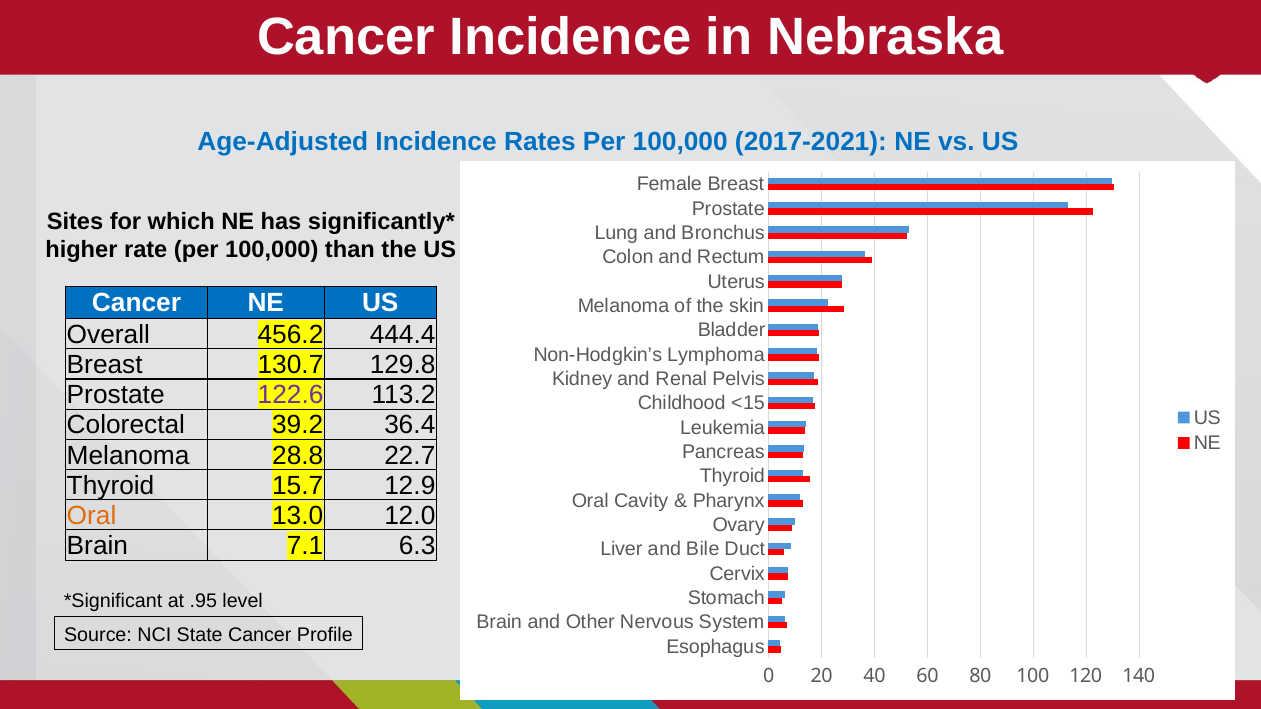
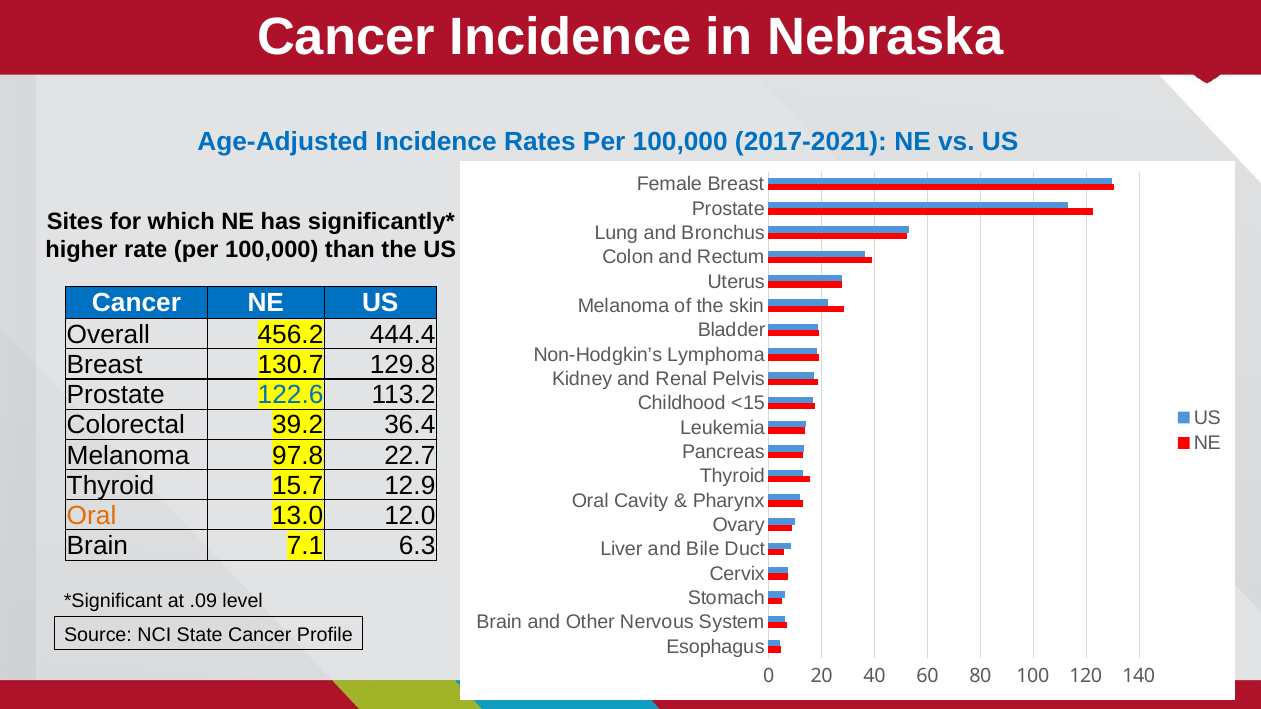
122.6 colour: purple -> blue
28.8: 28.8 -> 97.8
.95: .95 -> .09
